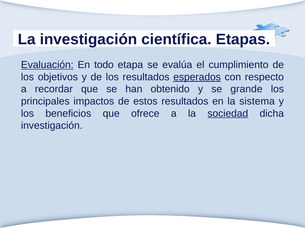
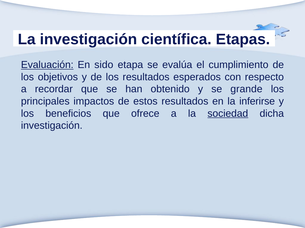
todo: todo -> sido
esperados underline: present -> none
sistema: sistema -> inferirse
